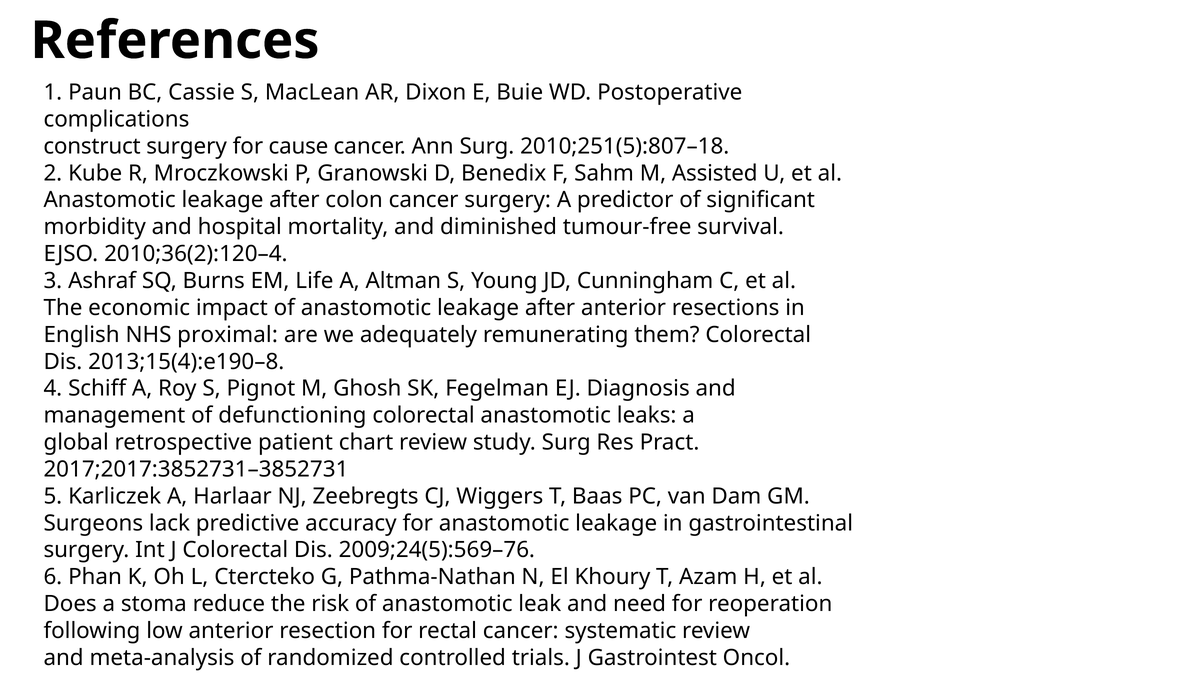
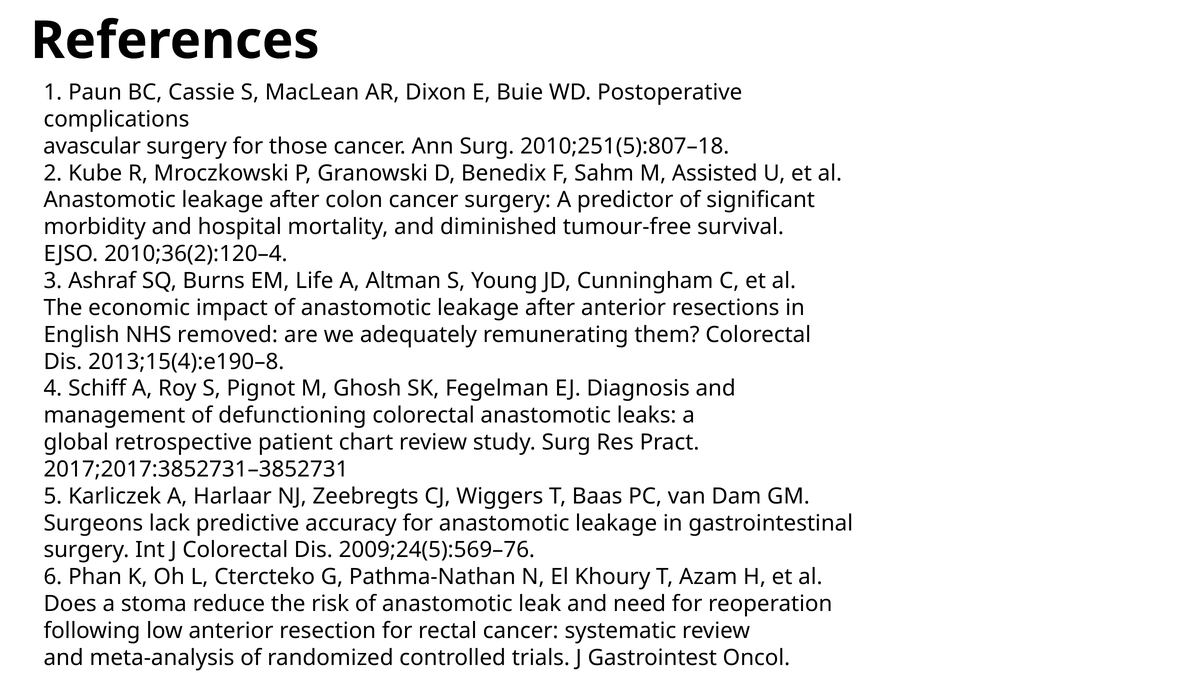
construct: construct -> avascular
cause: cause -> those
proximal: proximal -> removed
